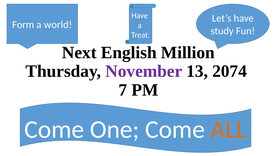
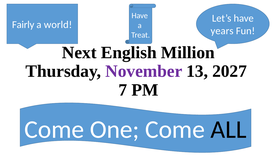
Form: Form -> Fairly
study: study -> years
2074: 2074 -> 2027
ALL colour: orange -> black
